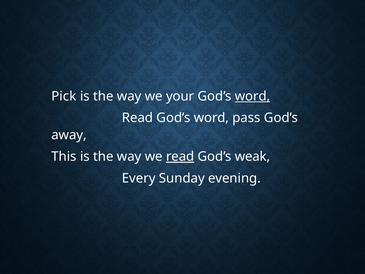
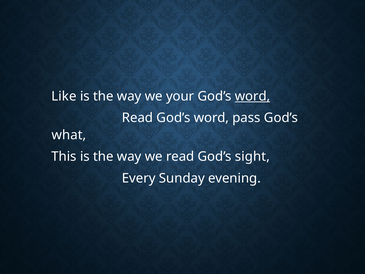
Pick: Pick -> Like
away: away -> what
read at (180, 156) underline: present -> none
weak: weak -> sight
